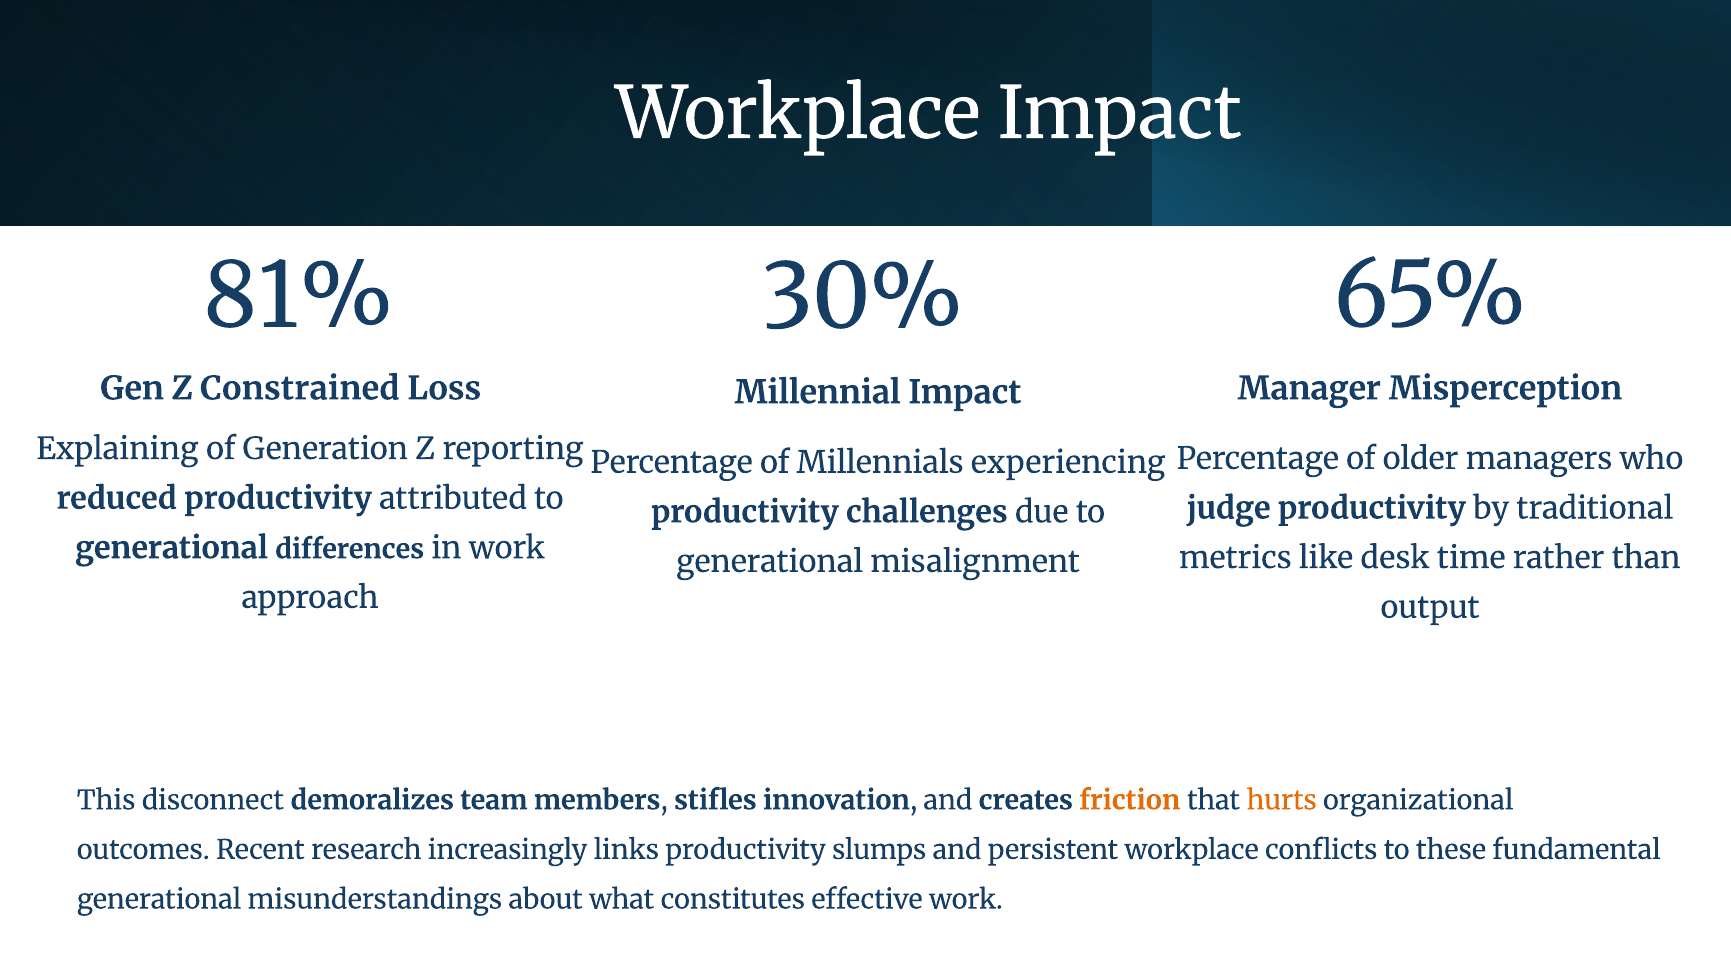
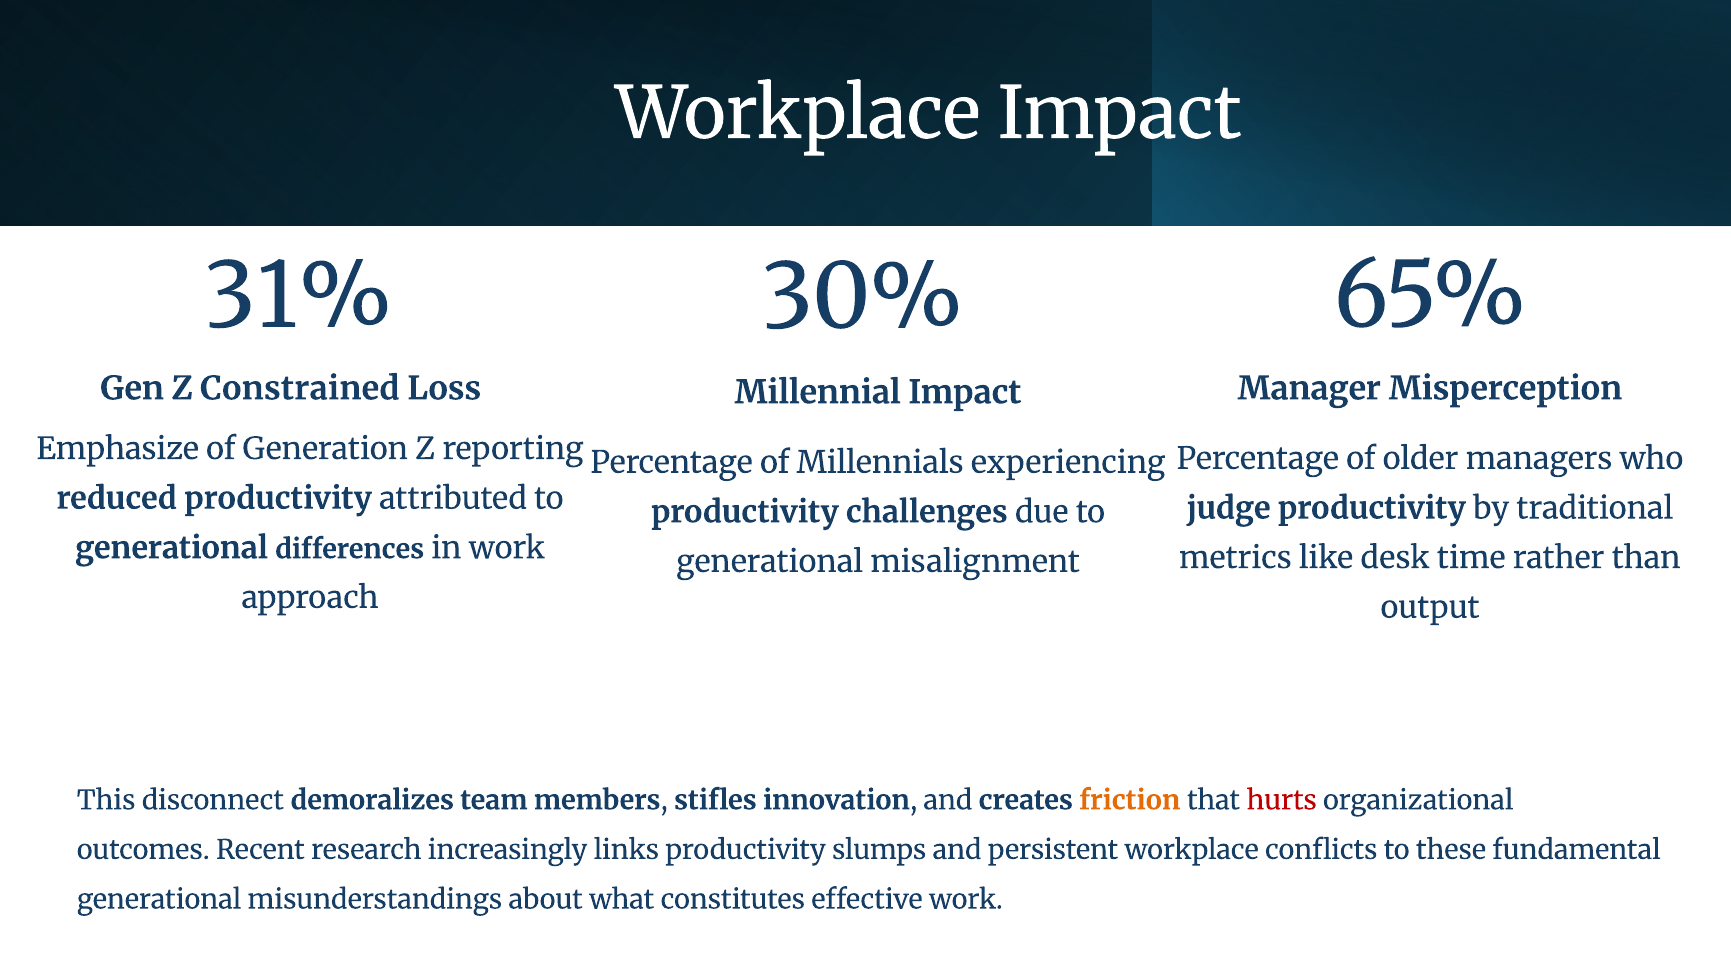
81%: 81% -> 31%
Explaining: Explaining -> Emphasize
hurts colour: orange -> red
